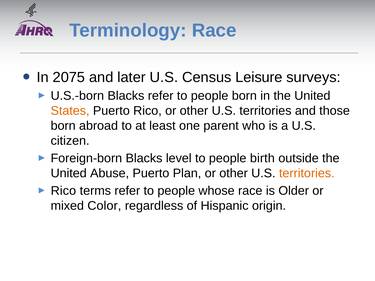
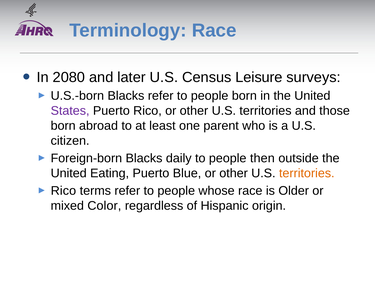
2075: 2075 -> 2080
States colour: orange -> purple
level: level -> daily
birth: birth -> then
Abuse: Abuse -> Eating
Plan: Plan -> Blue
